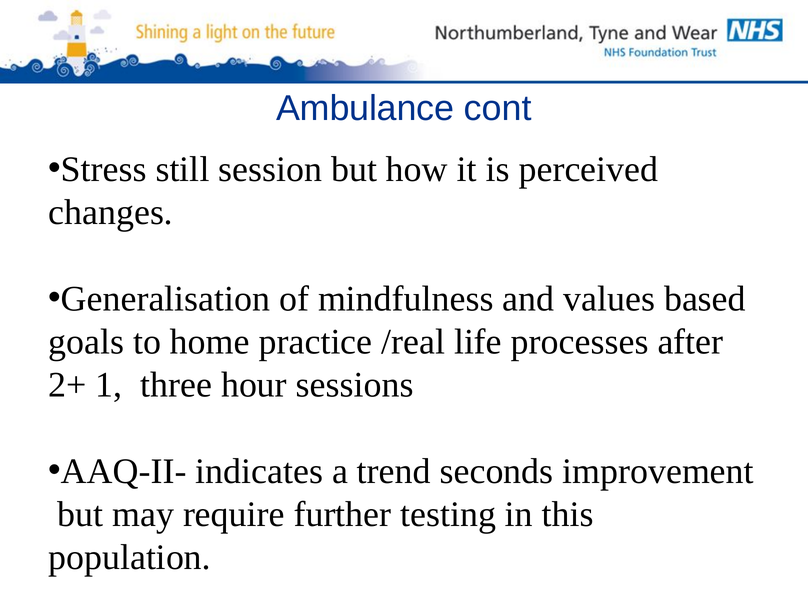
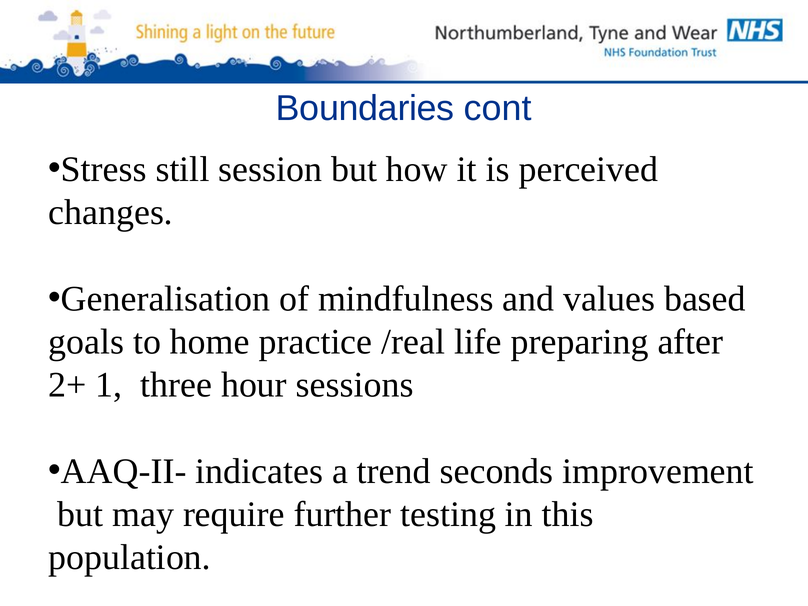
Ambulance: Ambulance -> Boundaries
processes: processes -> preparing
